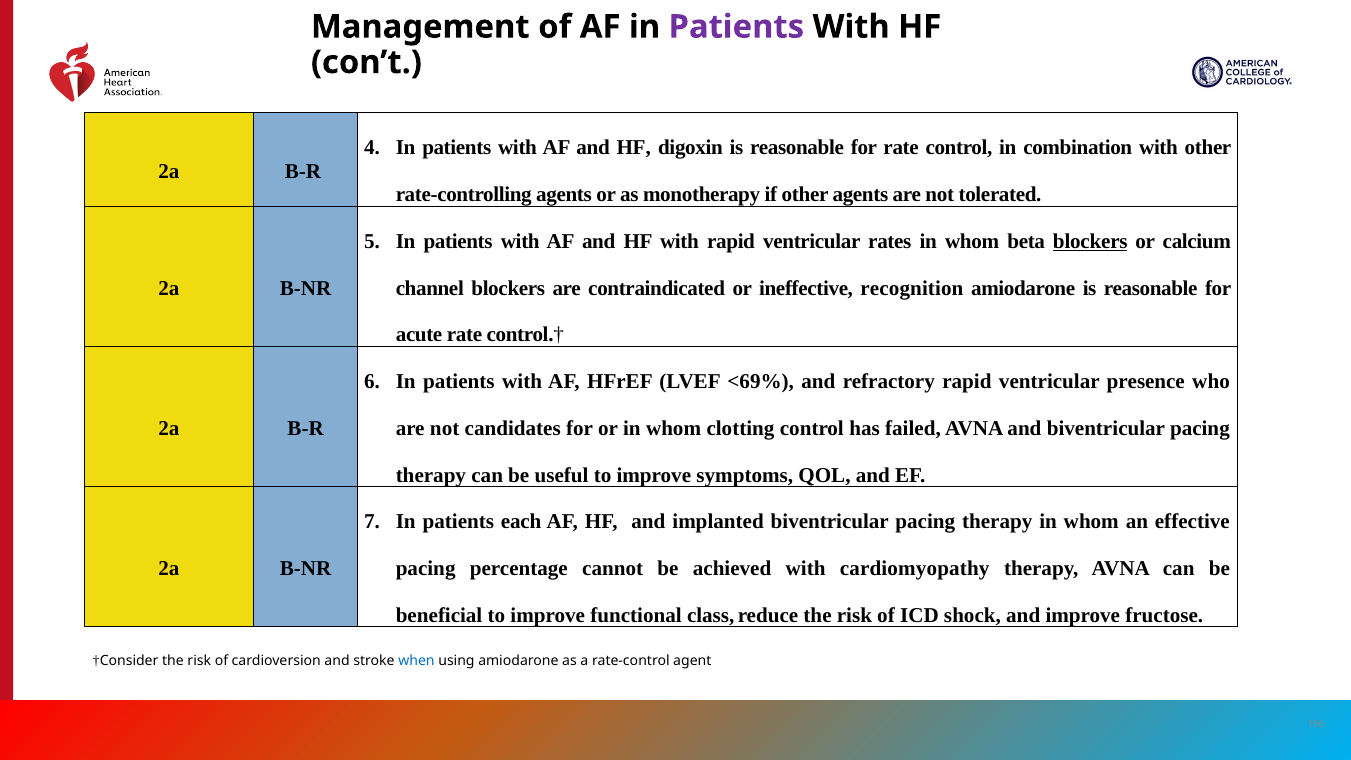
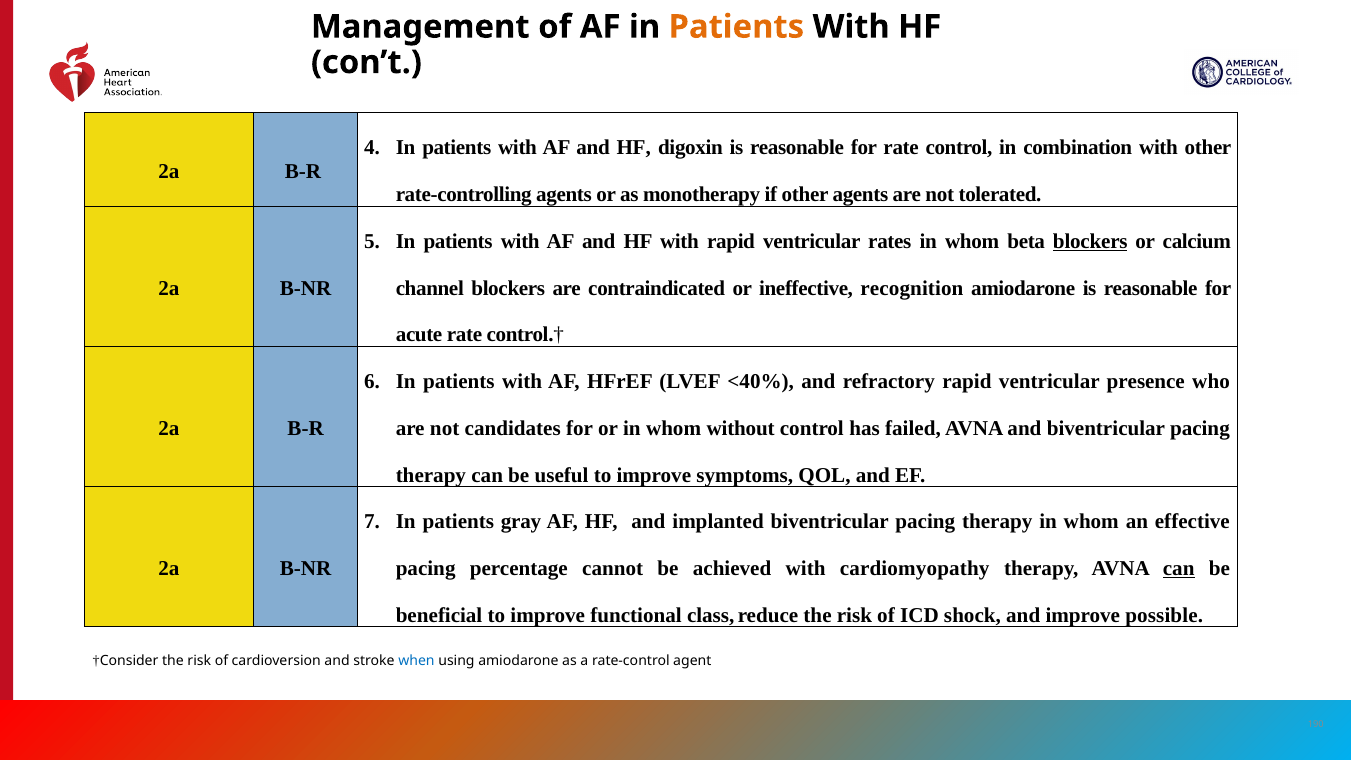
Patients at (736, 27) colour: purple -> orange
<69%: <69% -> <40%
clotting: clotting -> without
each: each -> gray
can at (1179, 569) underline: none -> present
fructose: fructose -> possible
